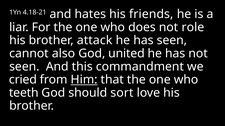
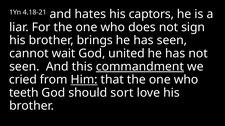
friends: friends -> captors
role: role -> sign
attack: attack -> brings
also: also -> wait
commandment underline: none -> present
